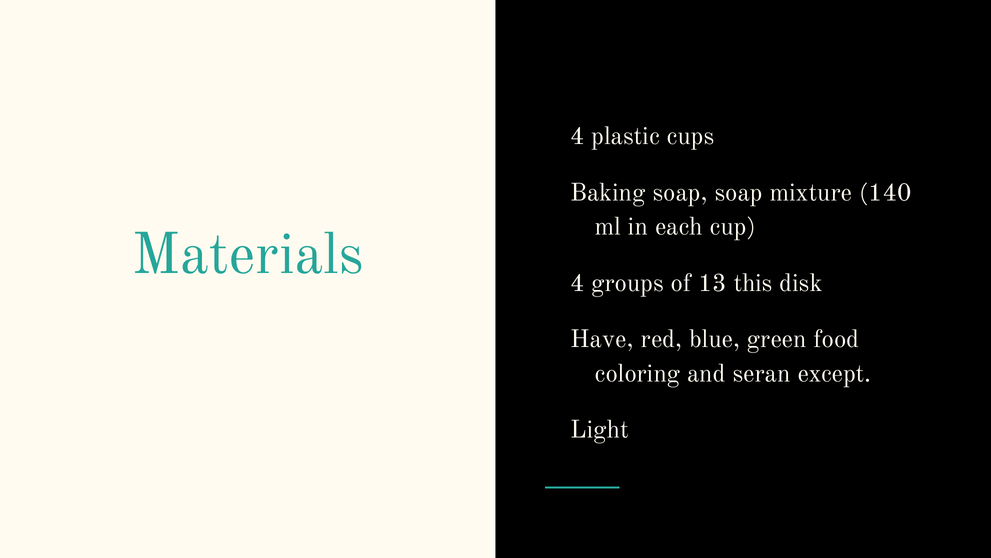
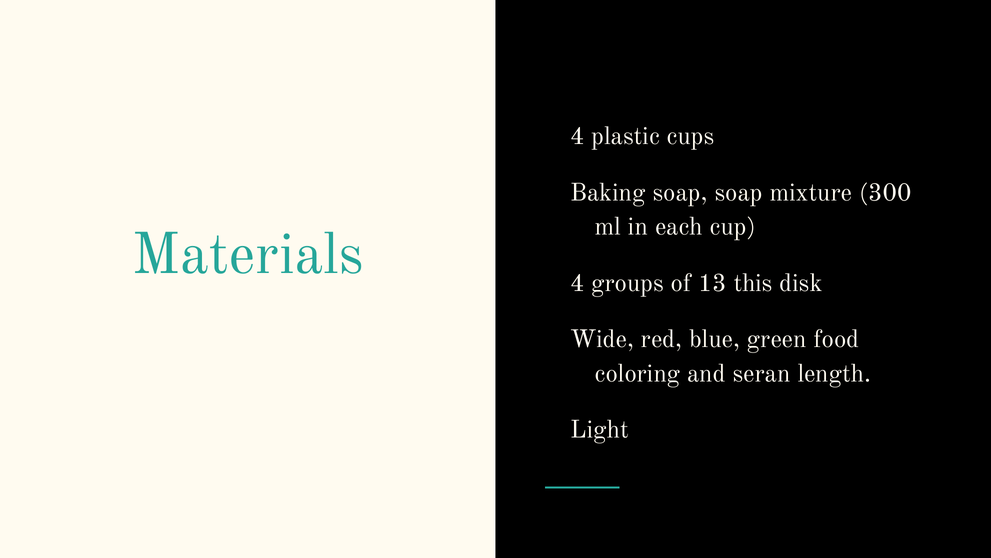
140: 140 -> 300
Have: Have -> Wide
except: except -> length
